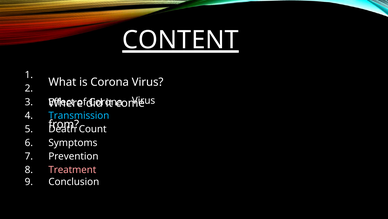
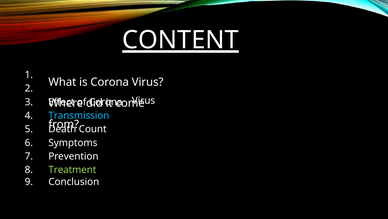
Treatment colour: pink -> light green
